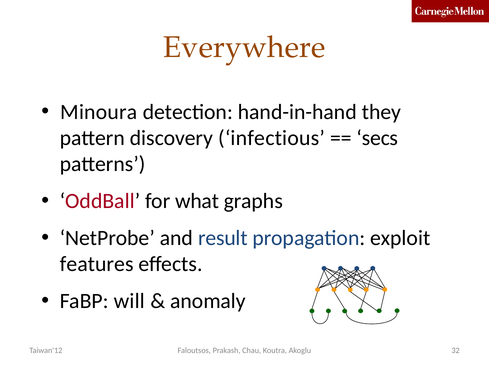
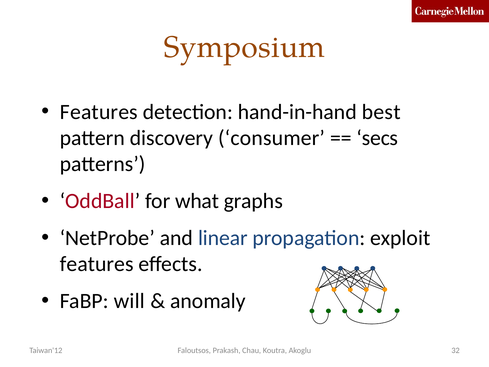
Everywhere: Everywhere -> Symposium
Minoura at (99, 112): Minoura -> Features
they: they -> best
infectious: infectious -> consumer
result: result -> linear
